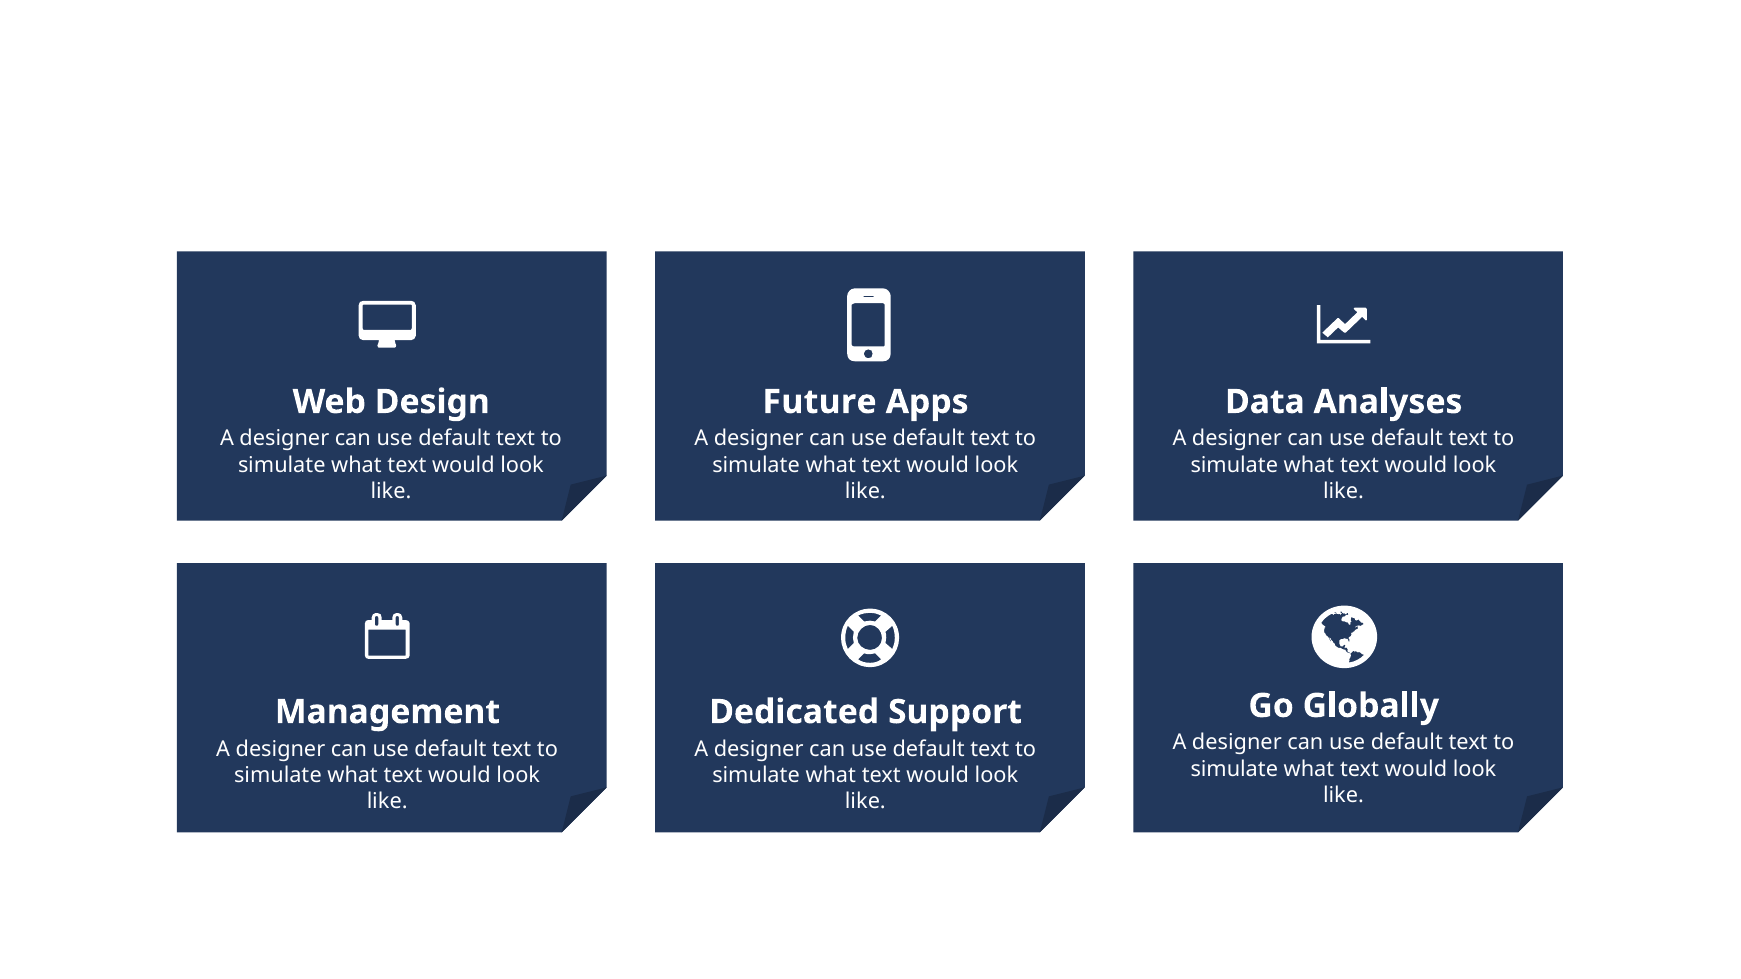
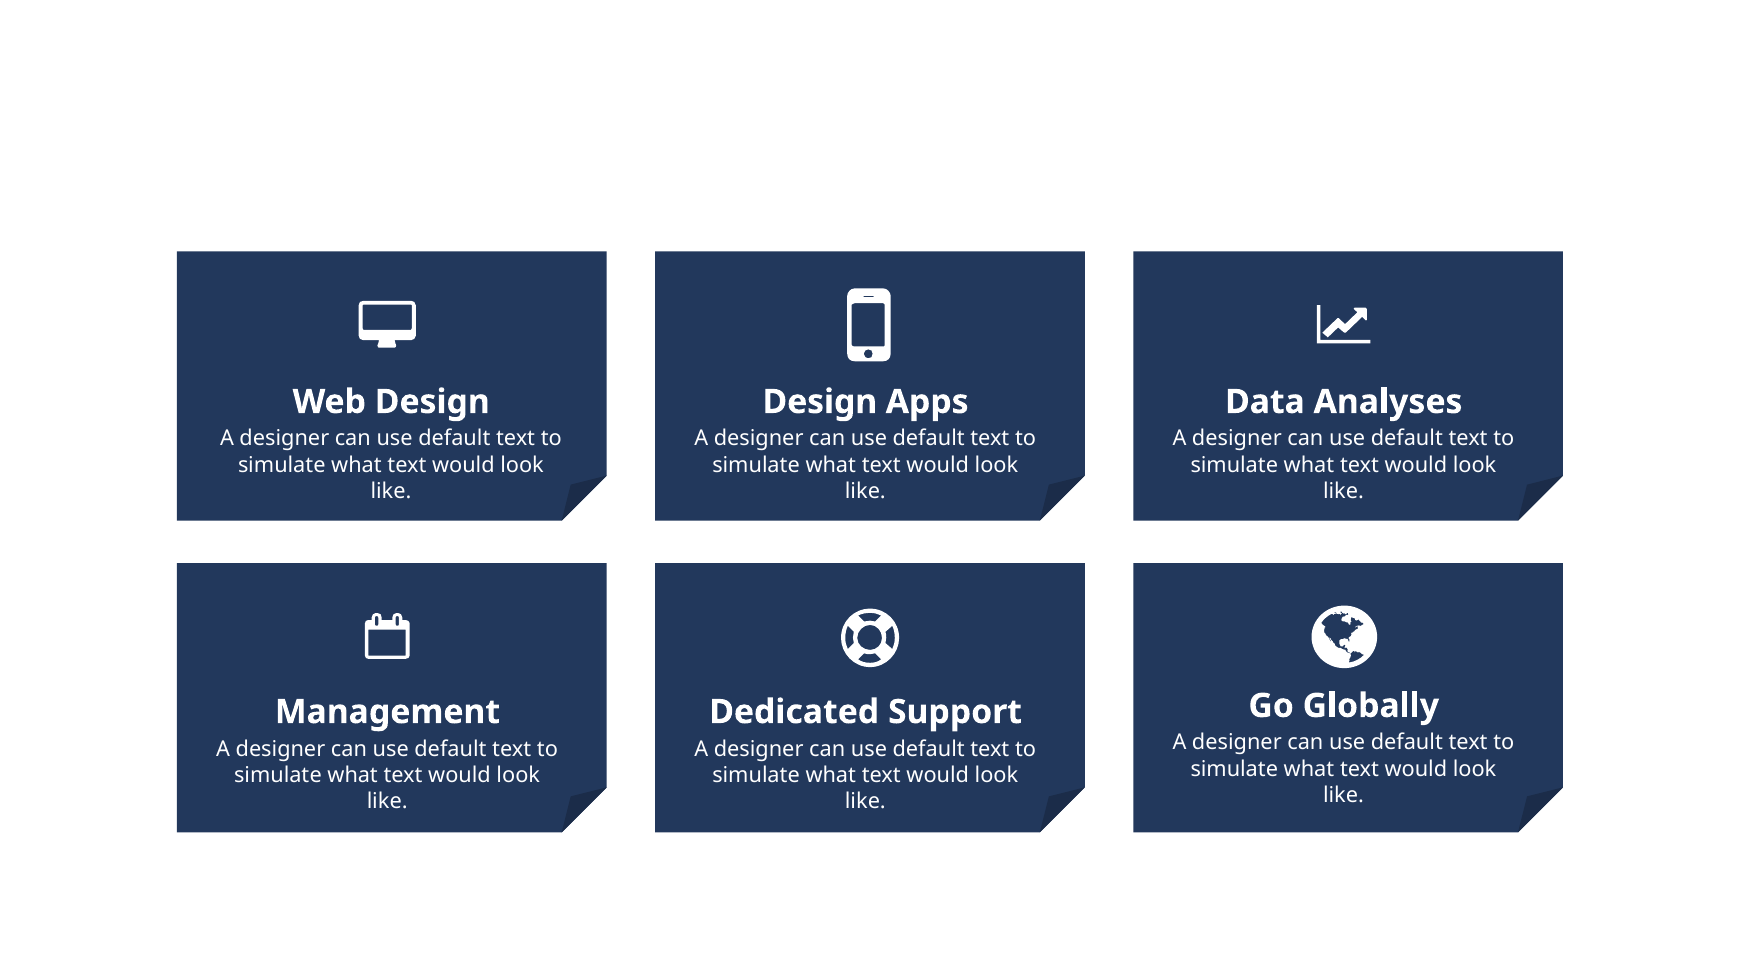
Future at (820, 402): Future -> Design
